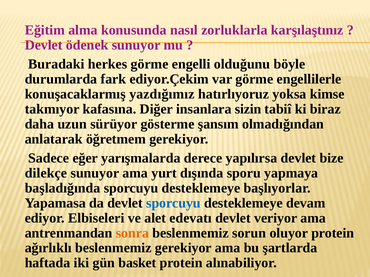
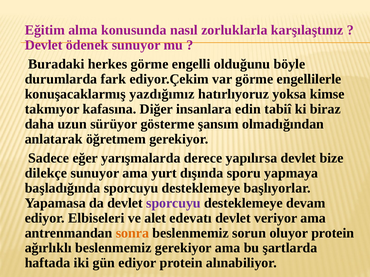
sizin: sizin -> edin
sporcuyu at (173, 203) colour: blue -> purple
gün basket: basket -> ediyor
